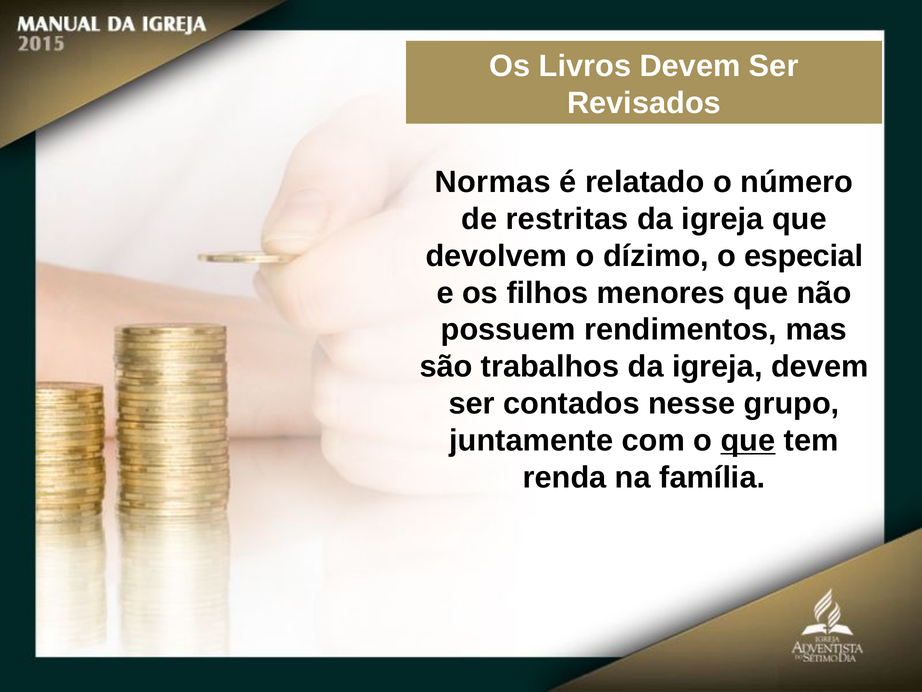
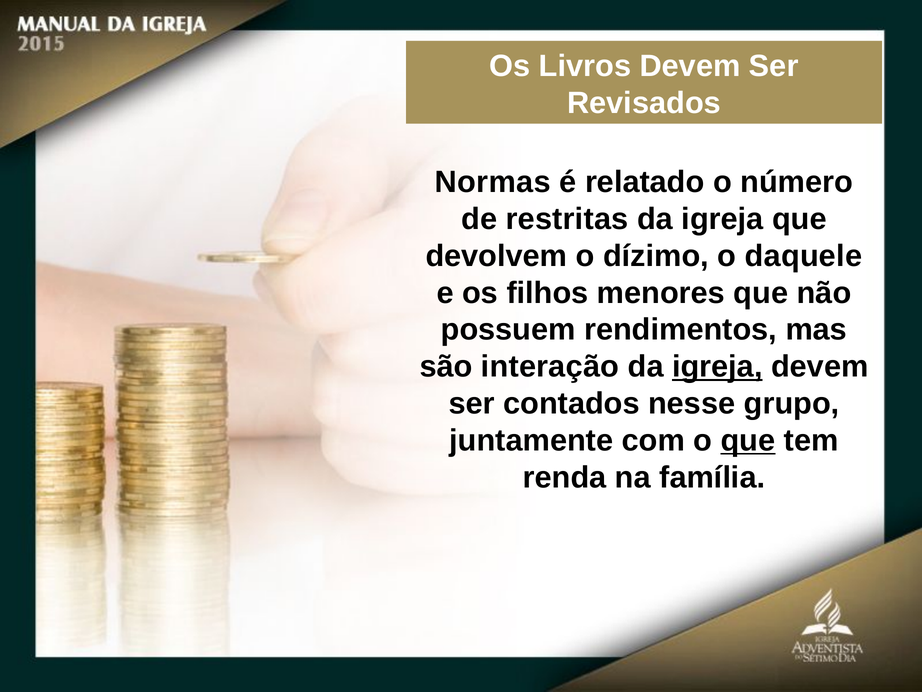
especial: especial -> daquele
trabalhos: trabalhos -> interação
igreja at (717, 366) underline: none -> present
